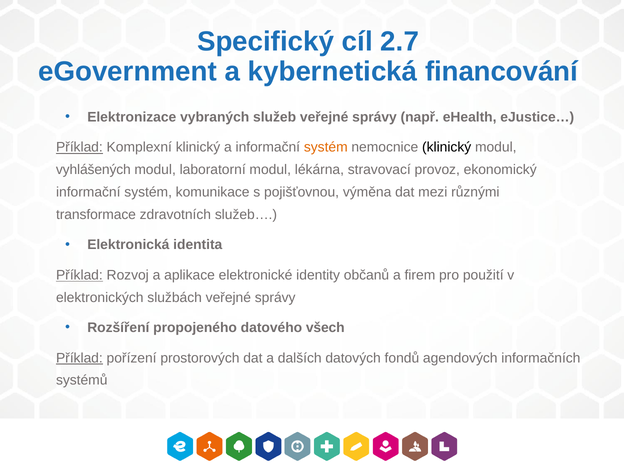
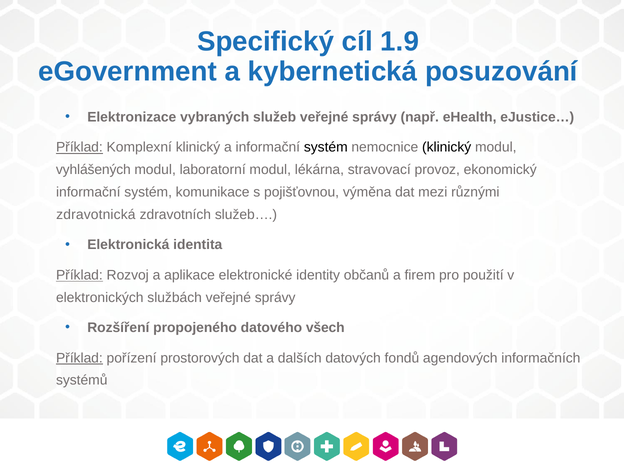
2.7: 2.7 -> 1.9
financování: financování -> posuzování
systém at (326, 147) colour: orange -> black
transformace: transformace -> zdravotnická
